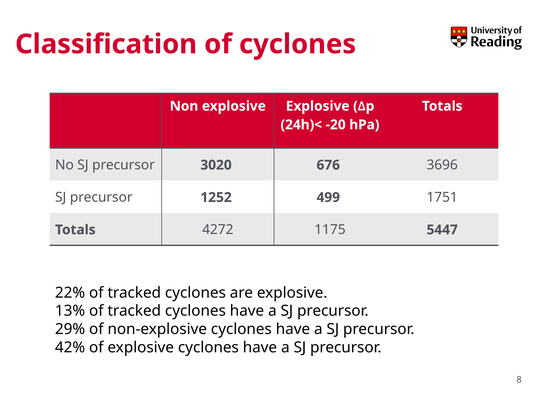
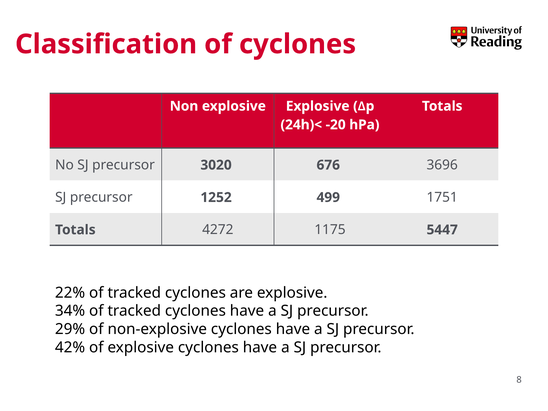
13%: 13% -> 34%
